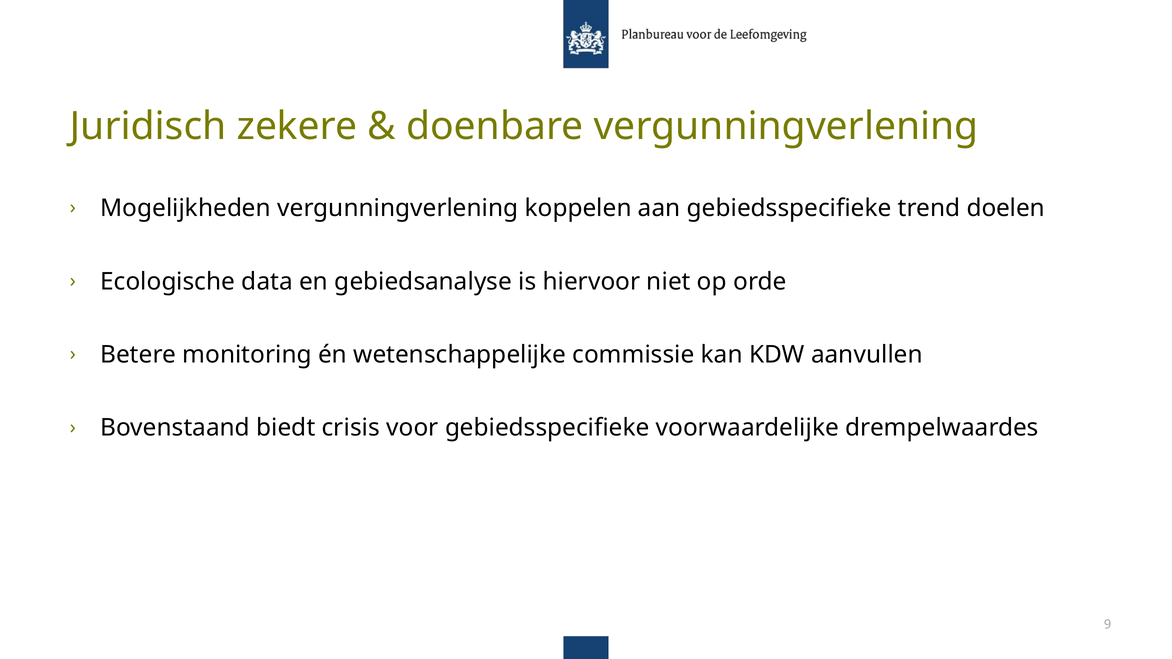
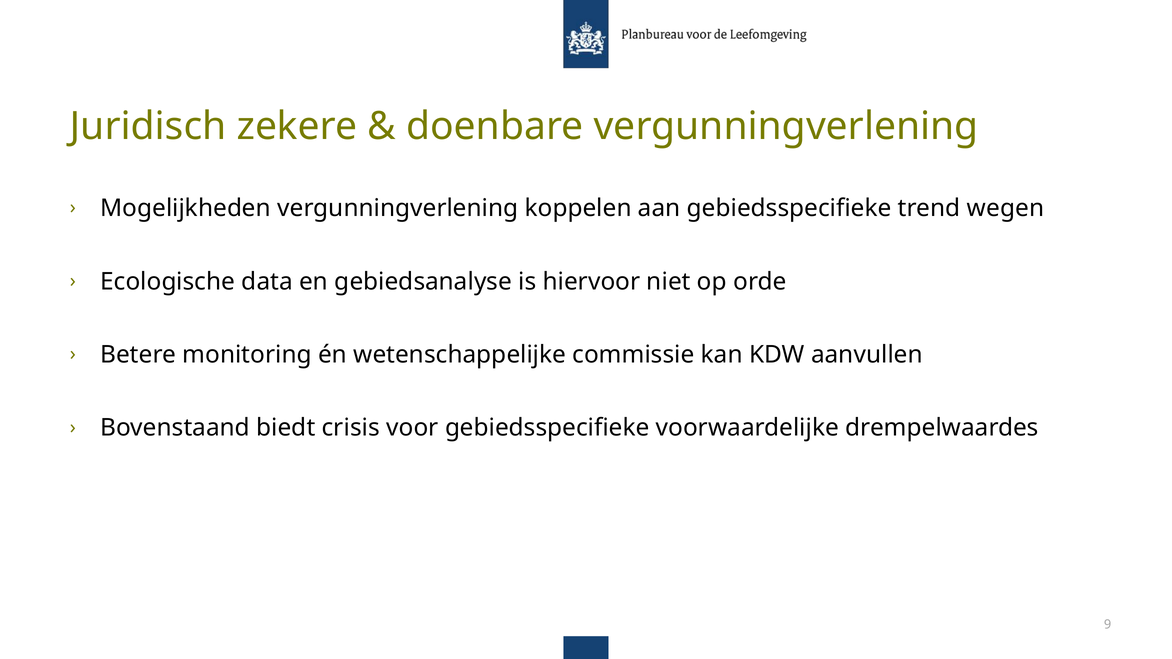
doelen: doelen -> wegen
